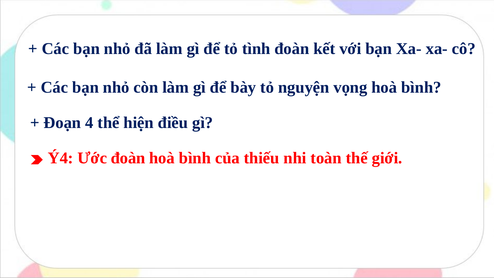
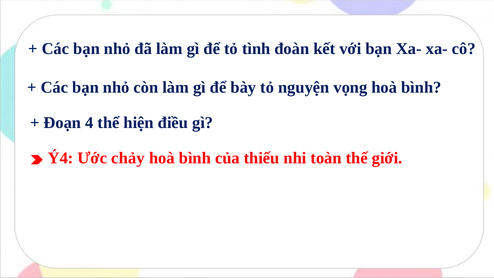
Ước đoàn: đoàn -> chảy
